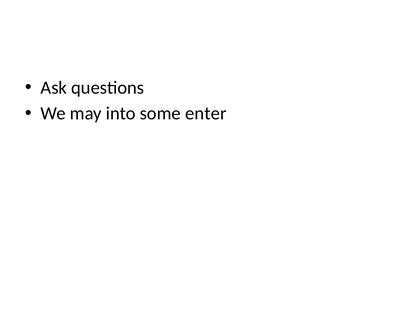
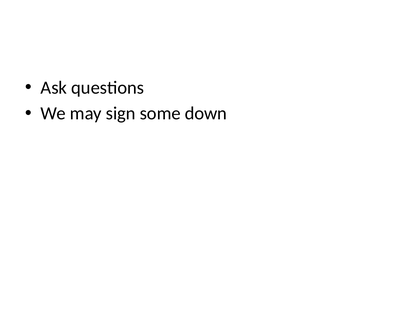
into: into -> sign
enter: enter -> down
